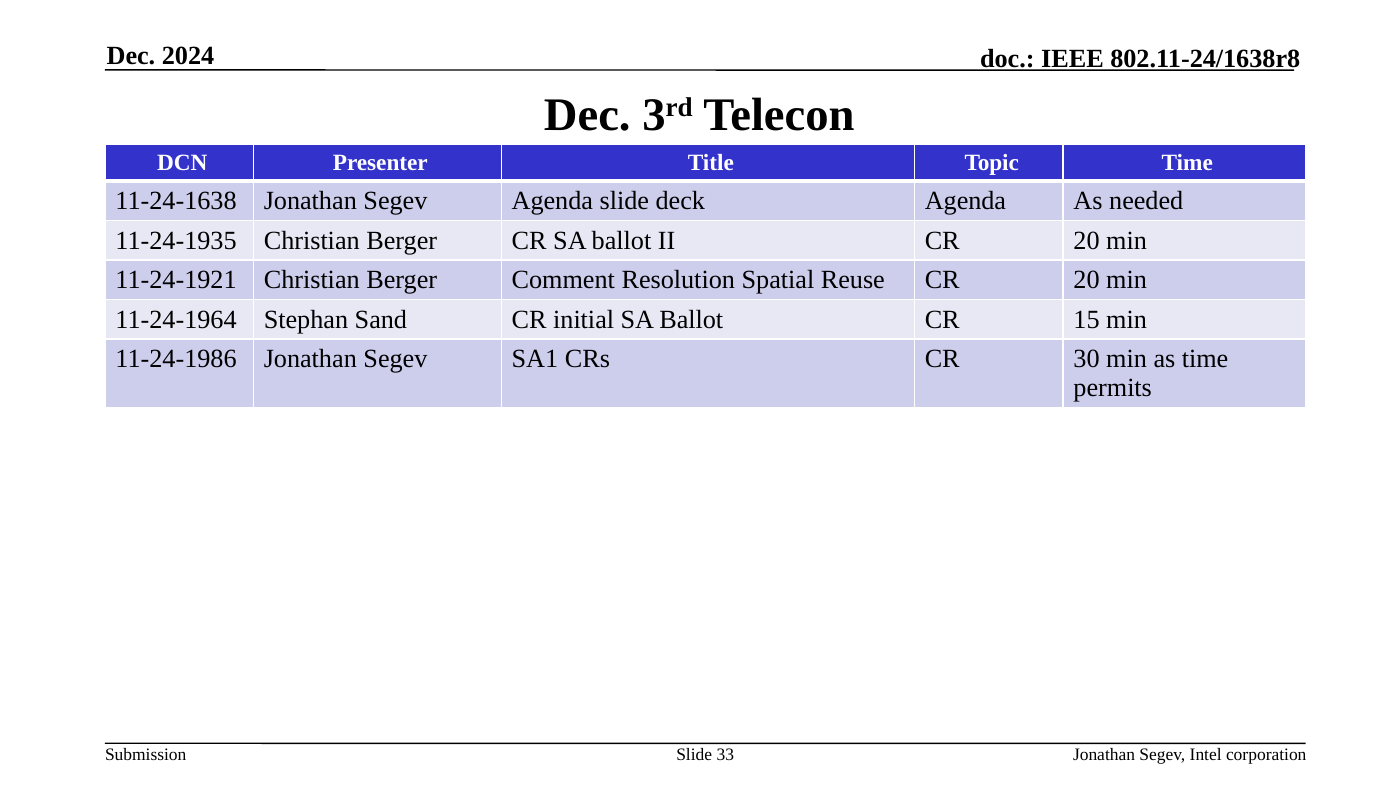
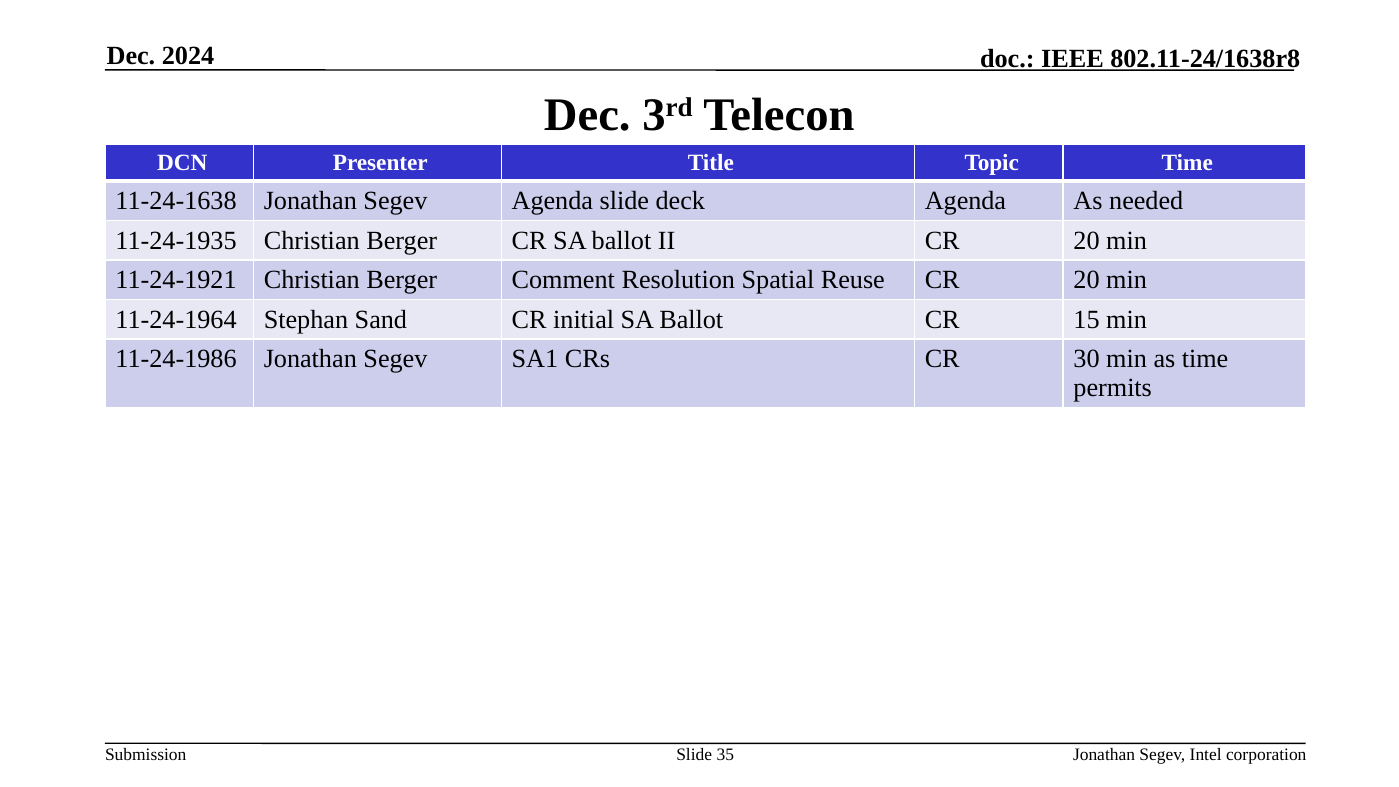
33: 33 -> 35
